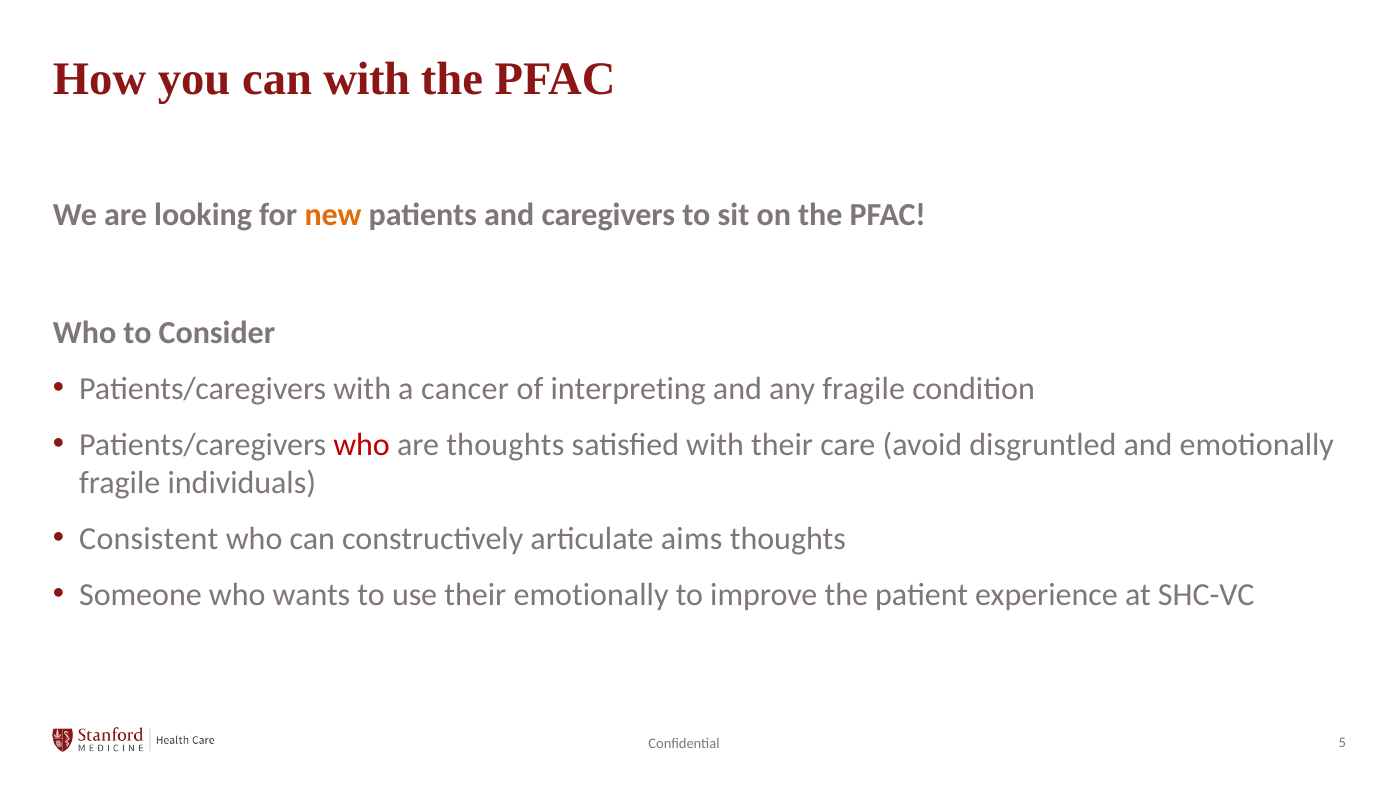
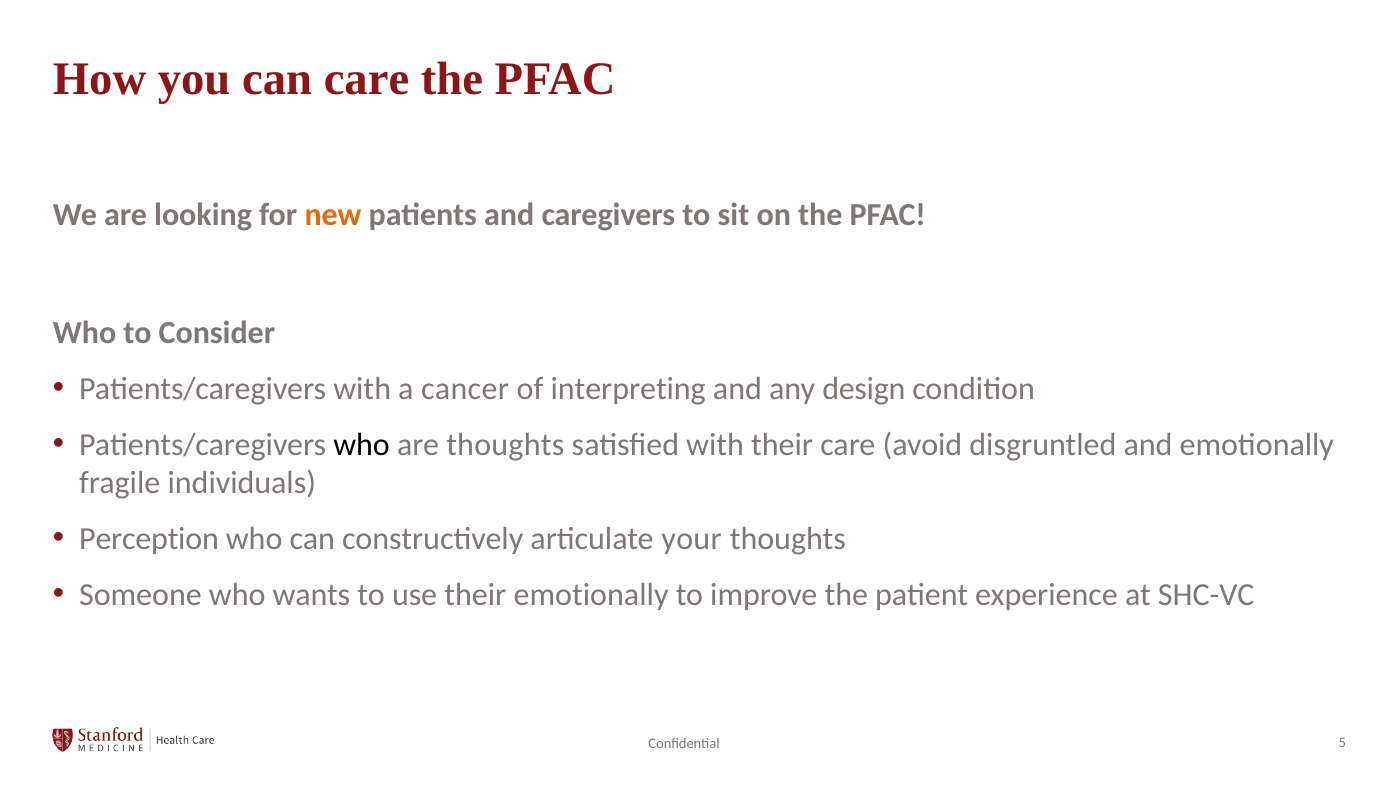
can with: with -> care
any fragile: fragile -> design
who at (362, 445) colour: red -> black
Consistent: Consistent -> Perception
aims: aims -> your
